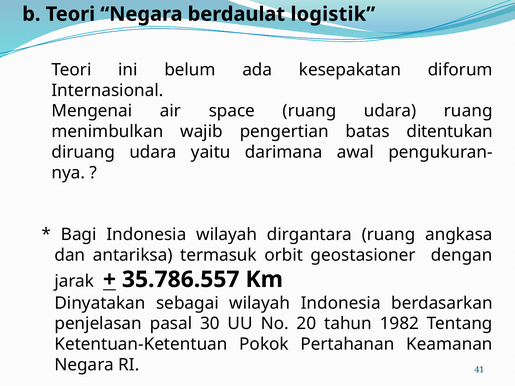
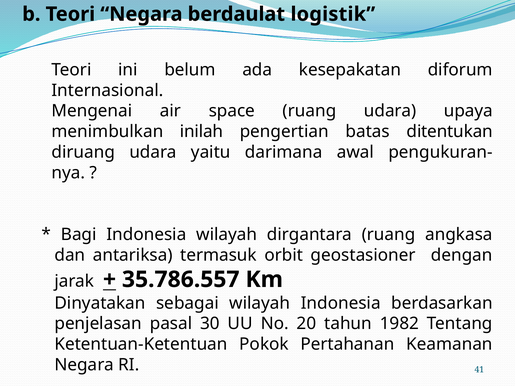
udara ruang: ruang -> upaya
wajib: wajib -> inilah
